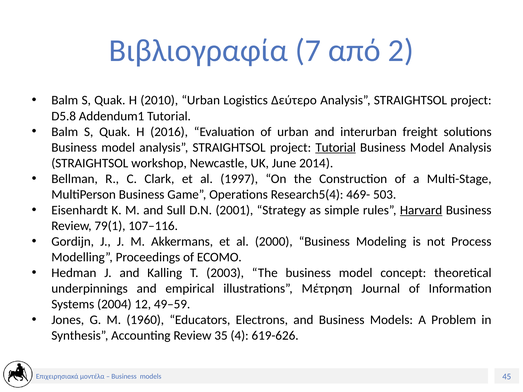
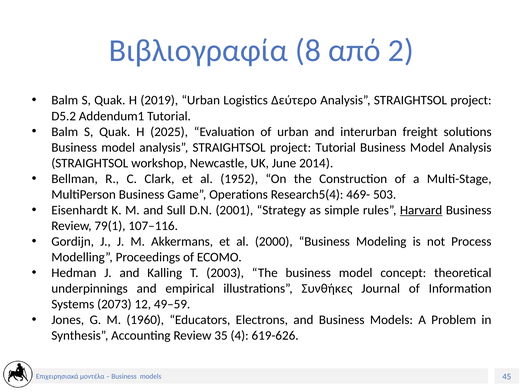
7: 7 -> 8
2010: 2010 -> 2019
D5.8: D5.8 -> D5.2
2016: 2016 -> 2025
Tutorial at (336, 147) underline: present -> none
1997: 1997 -> 1952
Μέτρηση: Μέτρηση -> Συνθήκες
2004: 2004 -> 2073
